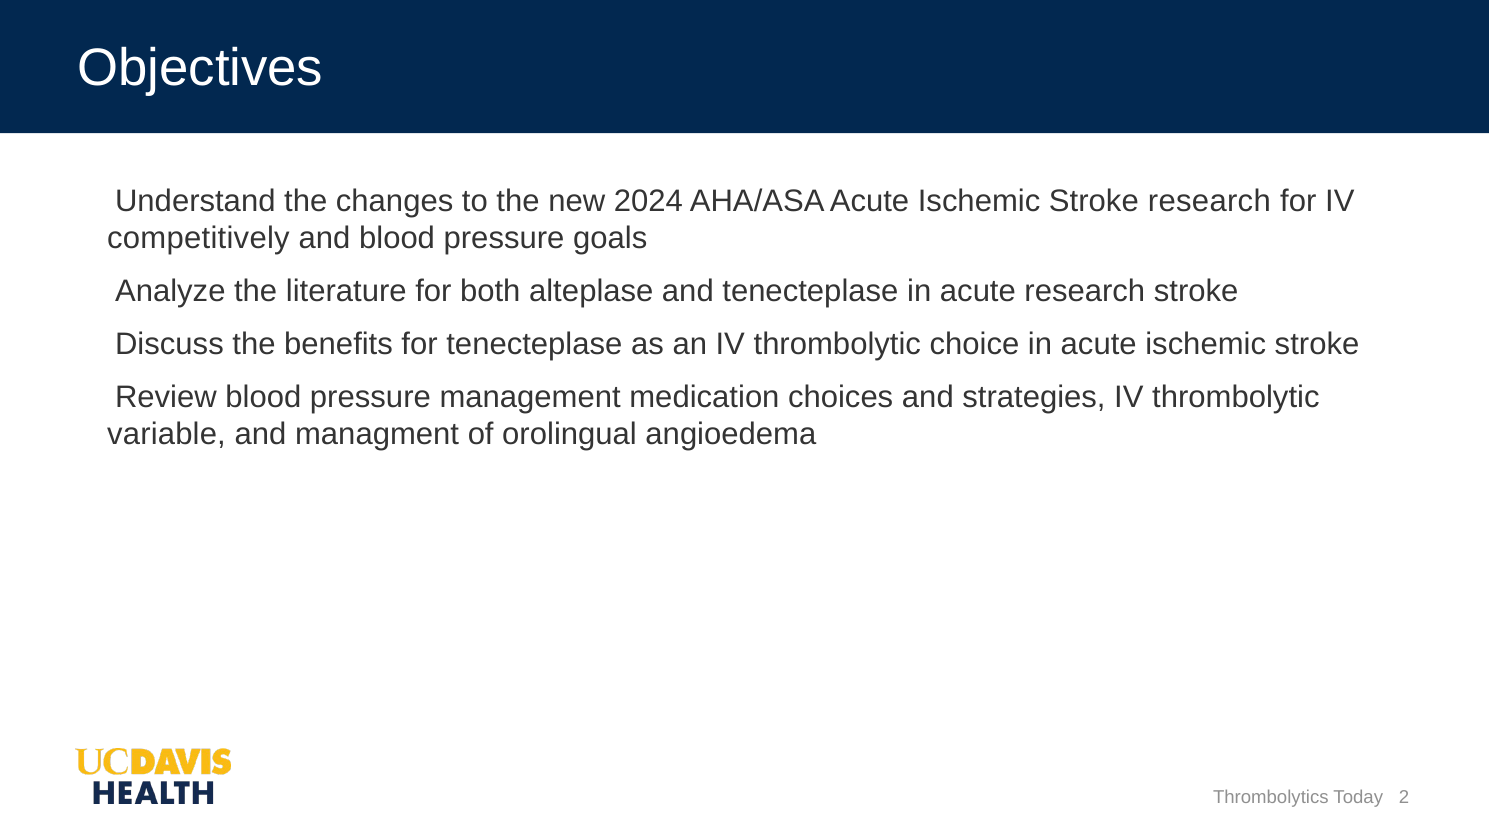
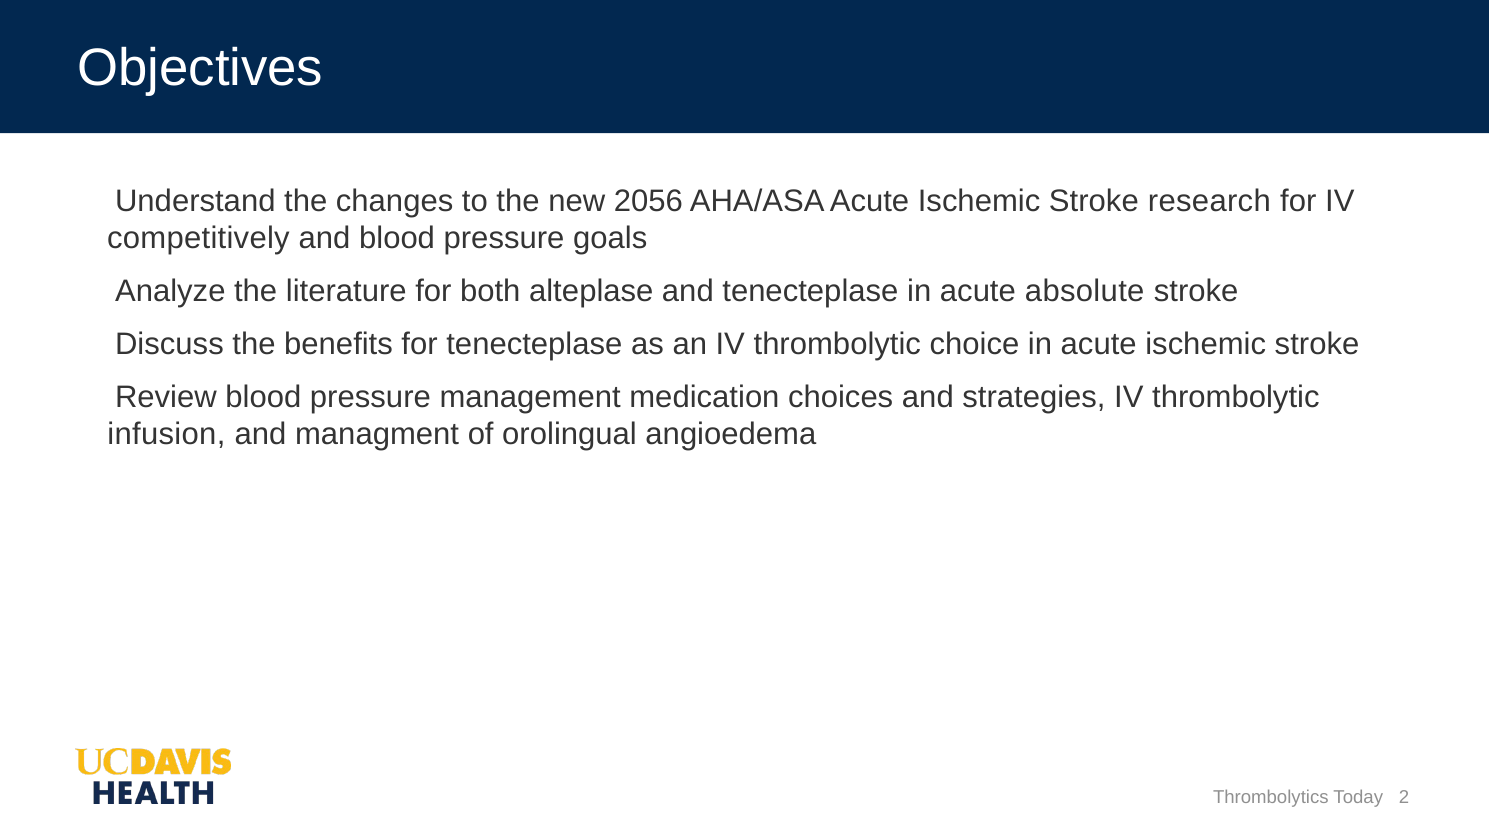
2024: 2024 -> 2056
acute research: research -> absolute
variable: variable -> infusion
